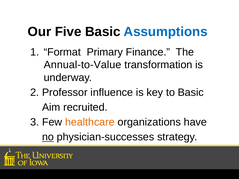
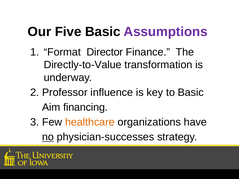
Assumptions colour: blue -> purple
Primary: Primary -> Director
Annual-to-Value: Annual-to-Value -> Directly-to-Value
recruited: recruited -> financing
